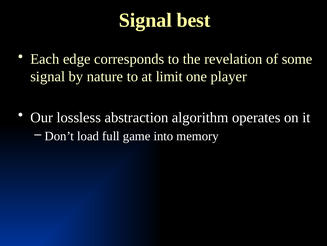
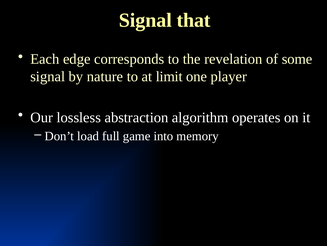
best: best -> that
